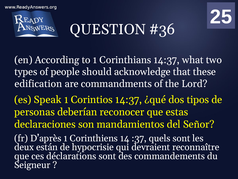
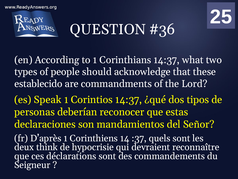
edification: edification -> establecido
están: están -> think
